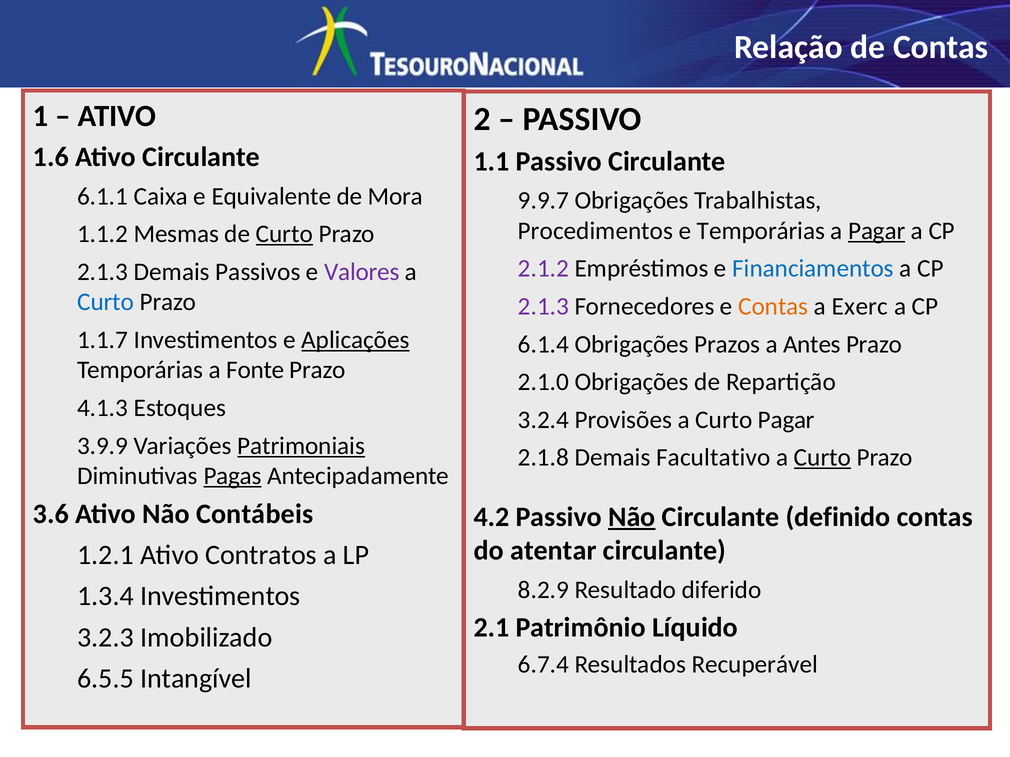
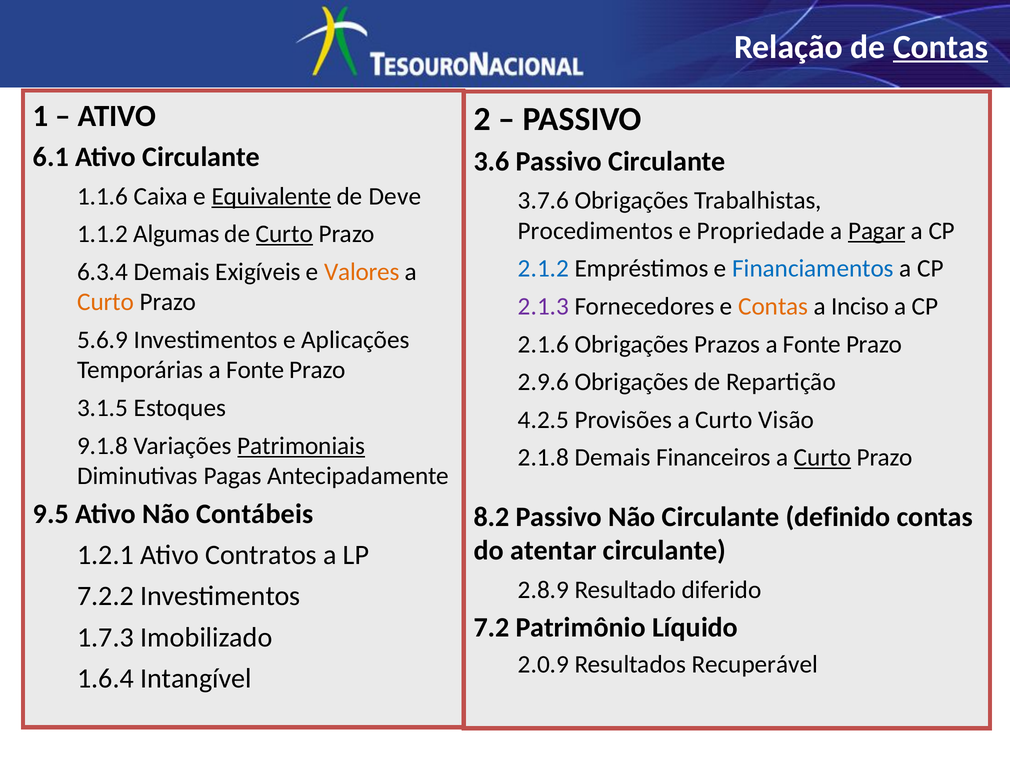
Contas at (941, 47) underline: none -> present
1.6: 1.6 -> 6.1
1.1: 1.1 -> 3.6
6.1.1: 6.1.1 -> 1.1.6
Equivalente underline: none -> present
Mora: Mora -> Deve
9.9.7: 9.9.7 -> 3.7.6
e Temporárias: Temporárias -> Propriedade
Mesmas: Mesmas -> Algumas
2.1.2 colour: purple -> blue
2.1.3 at (103, 272): 2.1.3 -> 6.3.4
Passivos: Passivos -> Exigíveis
Valores colour: purple -> orange
Curto at (106, 302) colour: blue -> orange
Exerc: Exerc -> Inciso
1.1.7: 1.1.7 -> 5.6.9
Aplicações underline: present -> none
6.1.4: 6.1.4 -> 2.1.6
Antes at (812, 344): Antes -> Fonte
2.1.0: 2.1.0 -> 2.9.6
4.1.3: 4.1.3 -> 3.1.5
3.2.4: 3.2.4 -> 4.2.5
Curto Pagar: Pagar -> Visão
3.9.9: 3.9.9 -> 9.1.8
Facultativo: Facultativo -> Financeiros
Pagas underline: present -> none
3.6: 3.6 -> 9.5
4.2: 4.2 -> 8.2
Não at (632, 517) underline: present -> none
8.2.9: 8.2.9 -> 2.8.9
1.3.4: 1.3.4 -> 7.2.2
2.1: 2.1 -> 7.2
3.2.3: 3.2.3 -> 1.7.3
6.7.4: 6.7.4 -> 2.0.9
6.5.5: 6.5.5 -> 1.6.4
